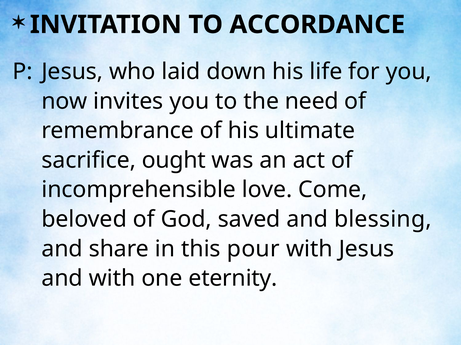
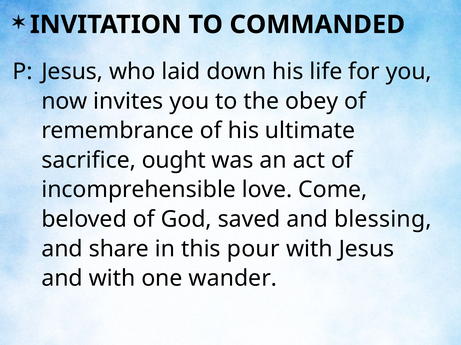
ACCORDANCE: ACCORDANCE -> COMMANDED
need: need -> obey
eternity: eternity -> wander
